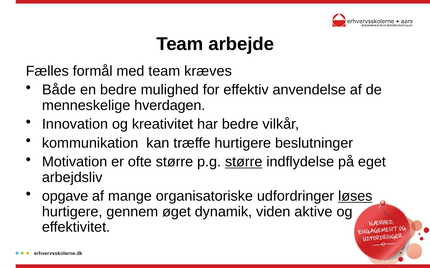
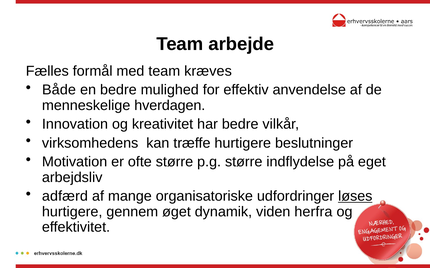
kommunikation: kommunikation -> virksomhedens
større at (244, 162) underline: present -> none
opgave: opgave -> adfærd
aktive: aktive -> herfra
